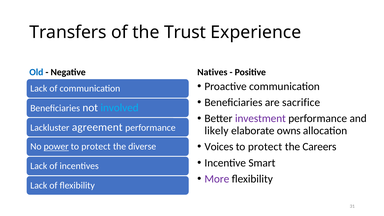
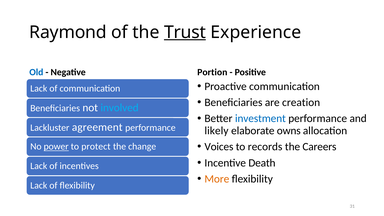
Transfers: Transfers -> Raymond
Trust underline: none -> present
Natives: Natives -> Portion
sacrifice: sacrifice -> creation
investment colour: purple -> blue
protect at (265, 147): protect -> records
diverse: diverse -> change
Smart: Smart -> Death
More colour: purple -> orange
